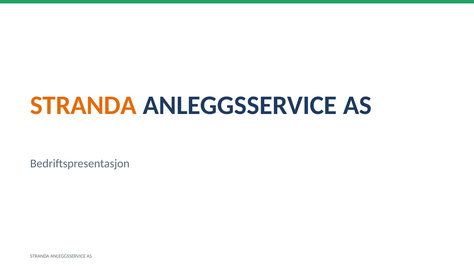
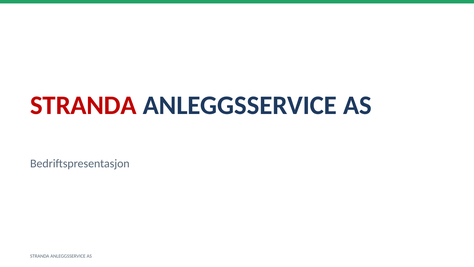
STRANDA at (83, 105) colour: orange -> red
